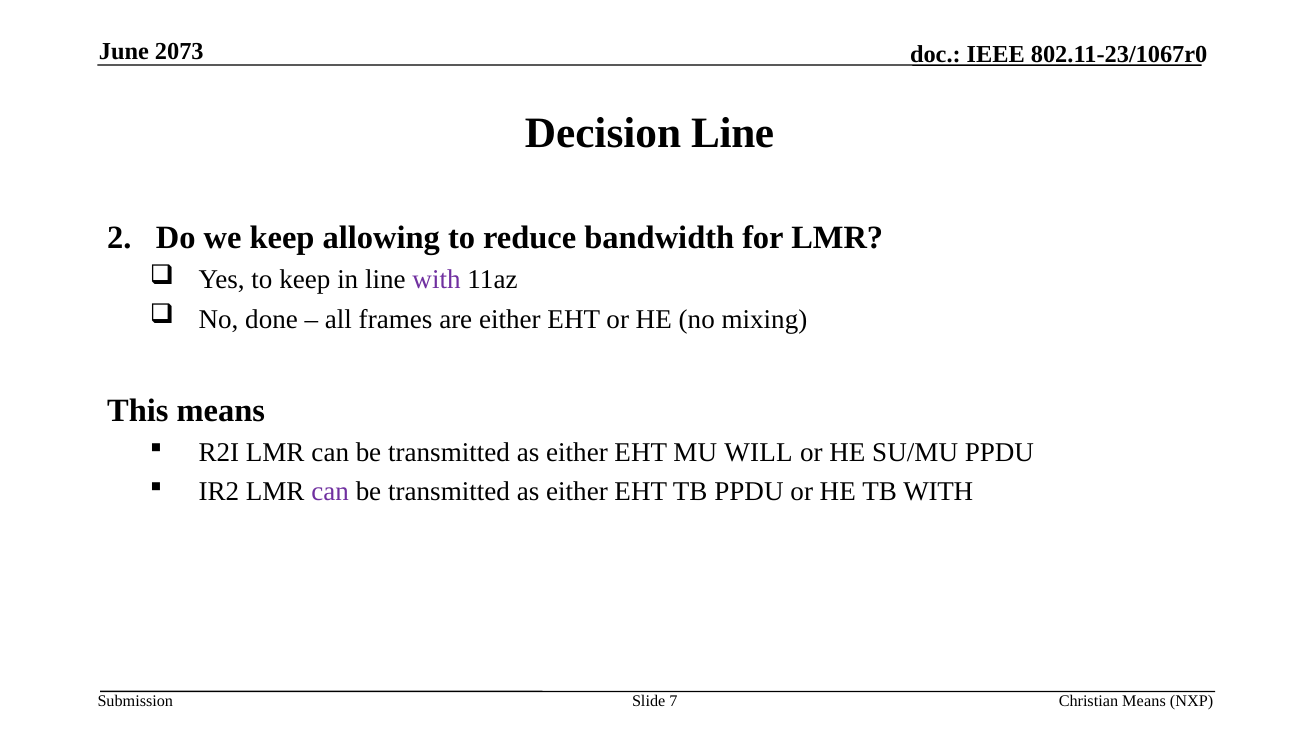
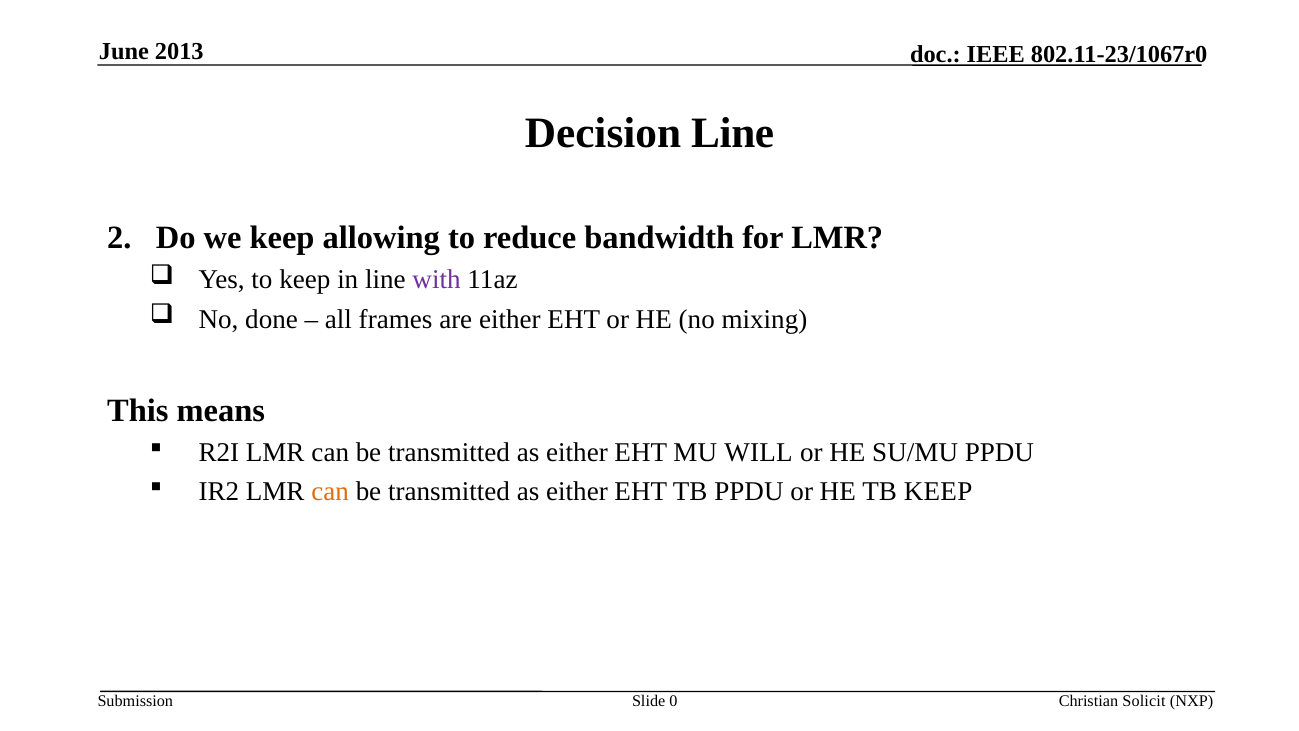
2073: 2073 -> 2013
can at (330, 492) colour: purple -> orange
TB WITH: WITH -> KEEP
7: 7 -> 0
Christian Means: Means -> Solicit
